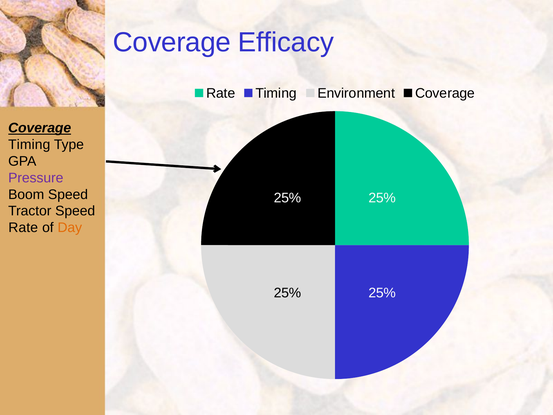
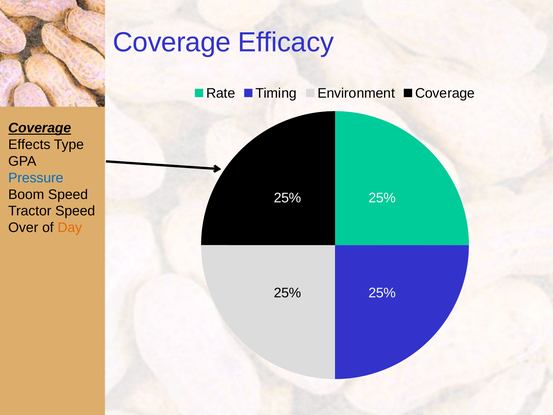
Timing at (29, 145): Timing -> Effects
Pressure colour: purple -> blue
Rate at (23, 228): Rate -> Over
